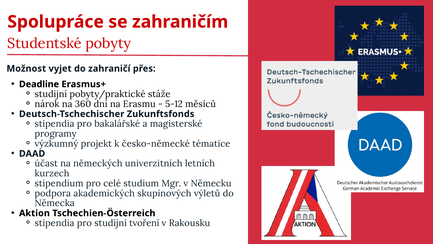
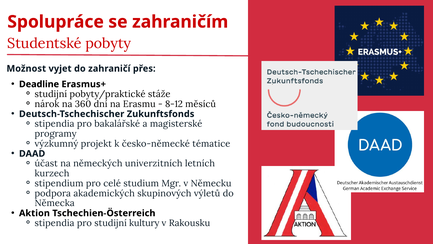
5-12: 5-12 -> 8-12
tvoření: tvoření -> kultury
